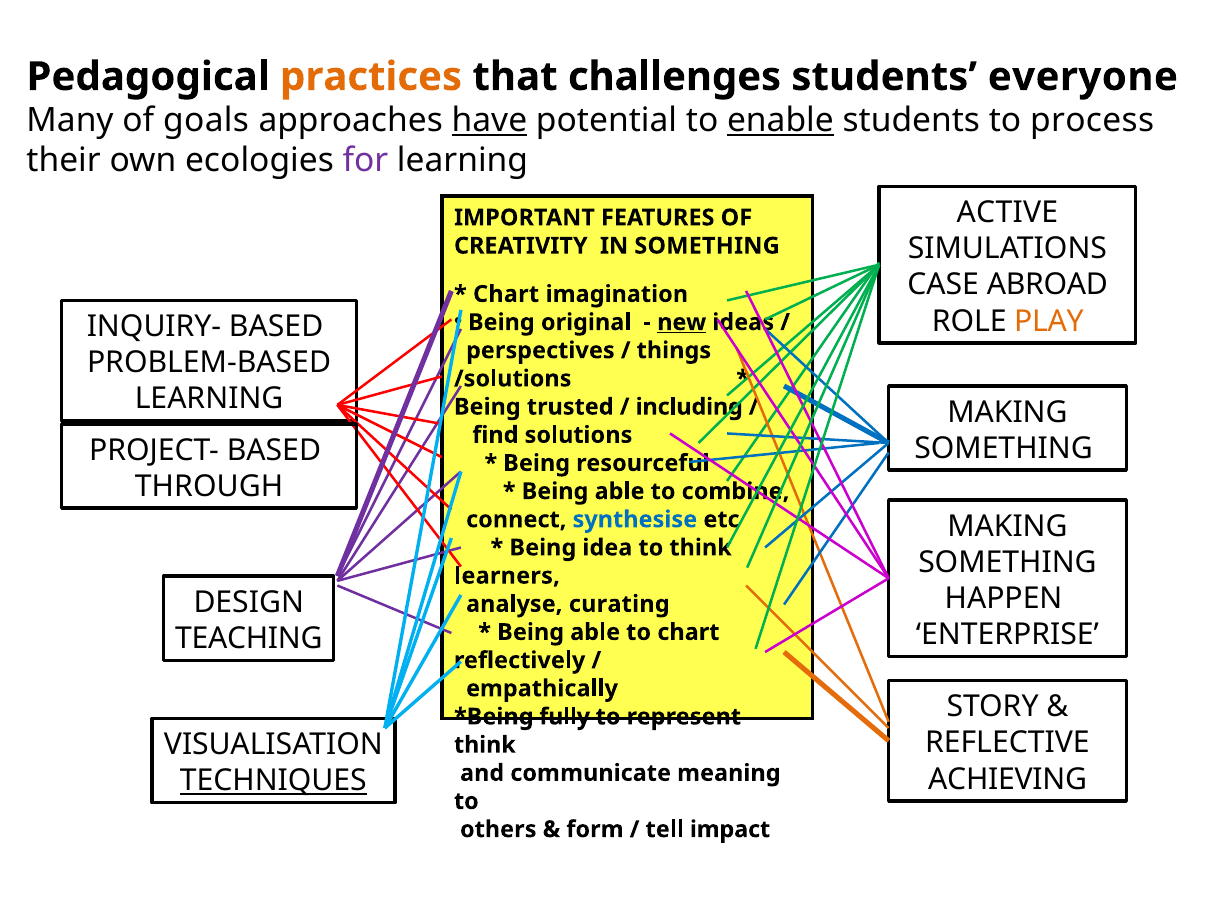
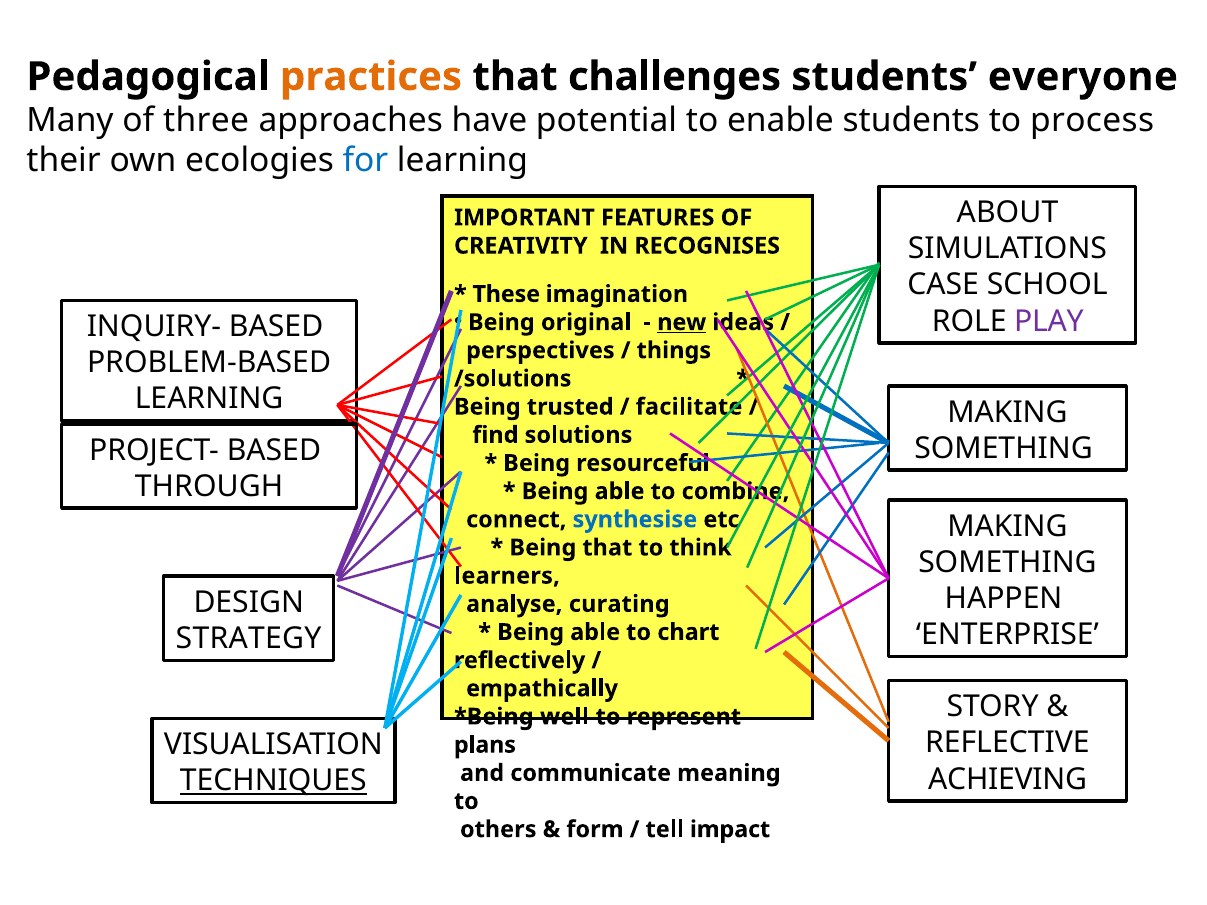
goals: goals -> three
have underline: present -> none
enable underline: present -> none
for colour: purple -> blue
ACTIVE: ACTIVE -> ABOUT
IN SOMETHING: SOMETHING -> RECOGNISES
ABROAD: ABROAD -> SCHOOL
Chart at (506, 294): Chart -> These
PLAY colour: orange -> purple
including: including -> facilitate
Being idea: idea -> that
TEACHING: TEACHING -> STRATEGY
fully: fully -> well
think at (485, 745): think -> plans
